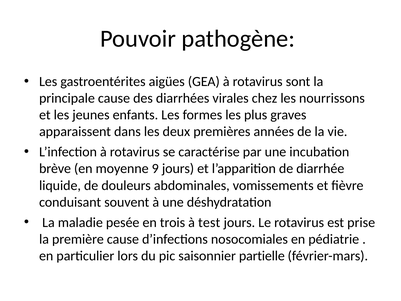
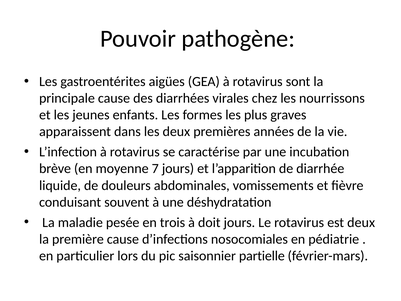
9: 9 -> 7
test: test -> doit
est prise: prise -> deux
